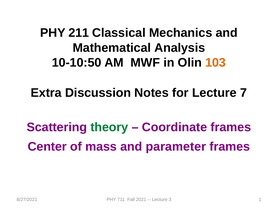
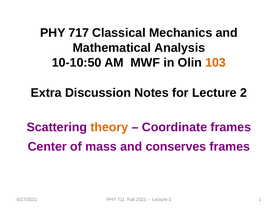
211: 211 -> 717
7: 7 -> 2
theory colour: green -> orange
parameter: parameter -> conserves
